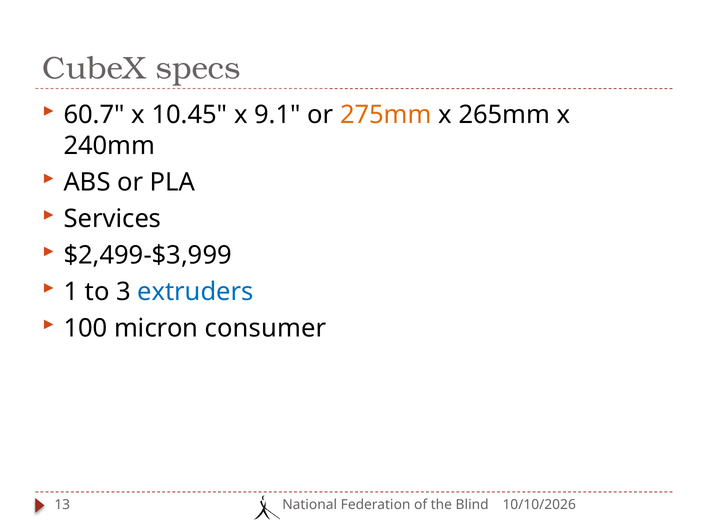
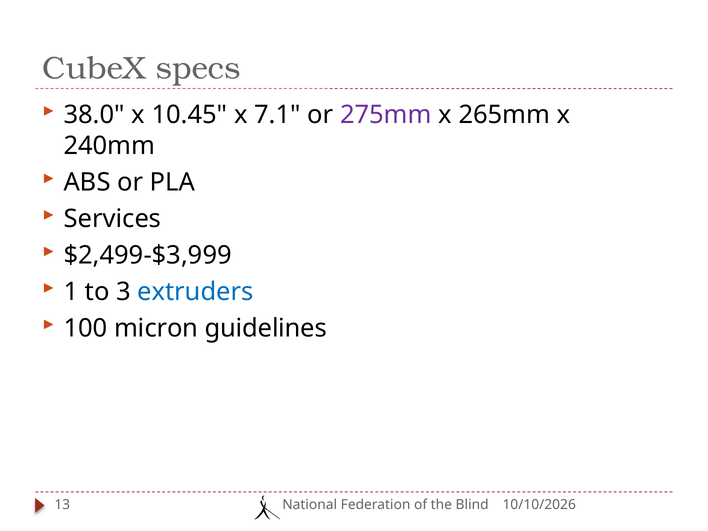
60.7: 60.7 -> 38.0
9.1: 9.1 -> 7.1
275mm colour: orange -> purple
consumer: consumer -> guidelines
